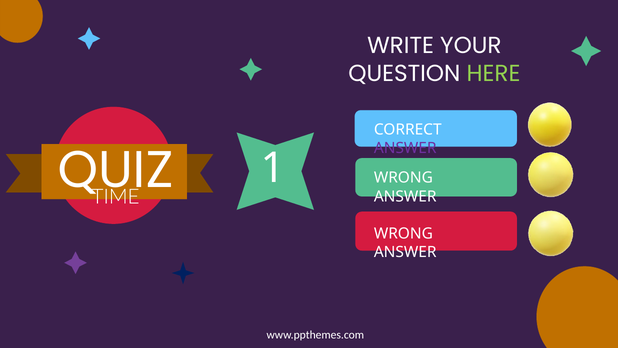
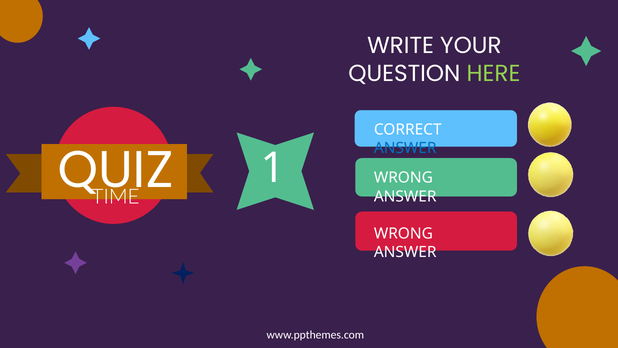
ANSWER at (405, 148) colour: purple -> blue
